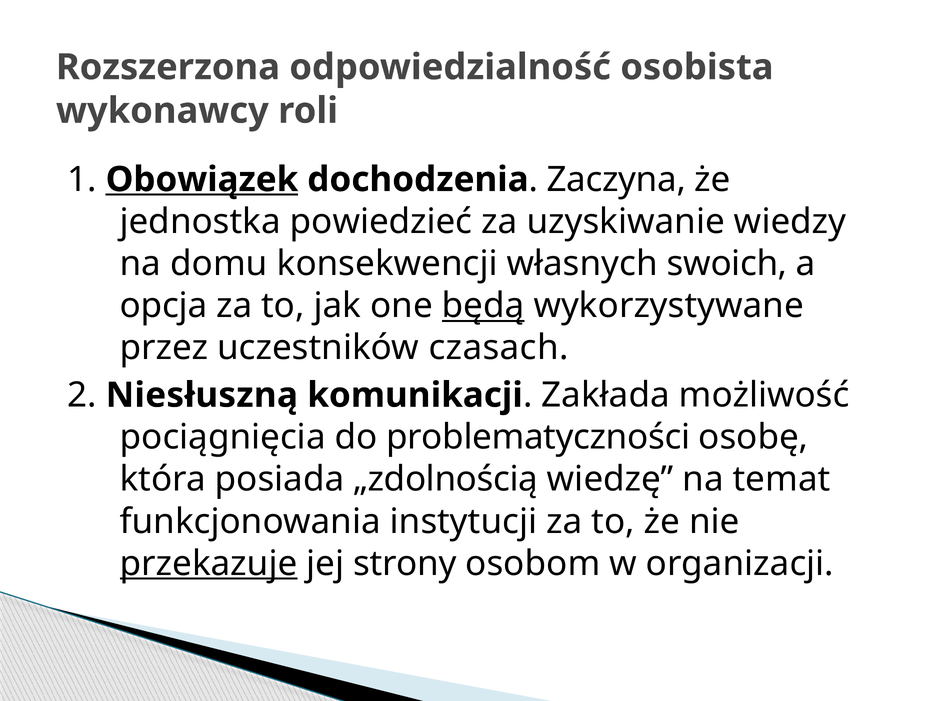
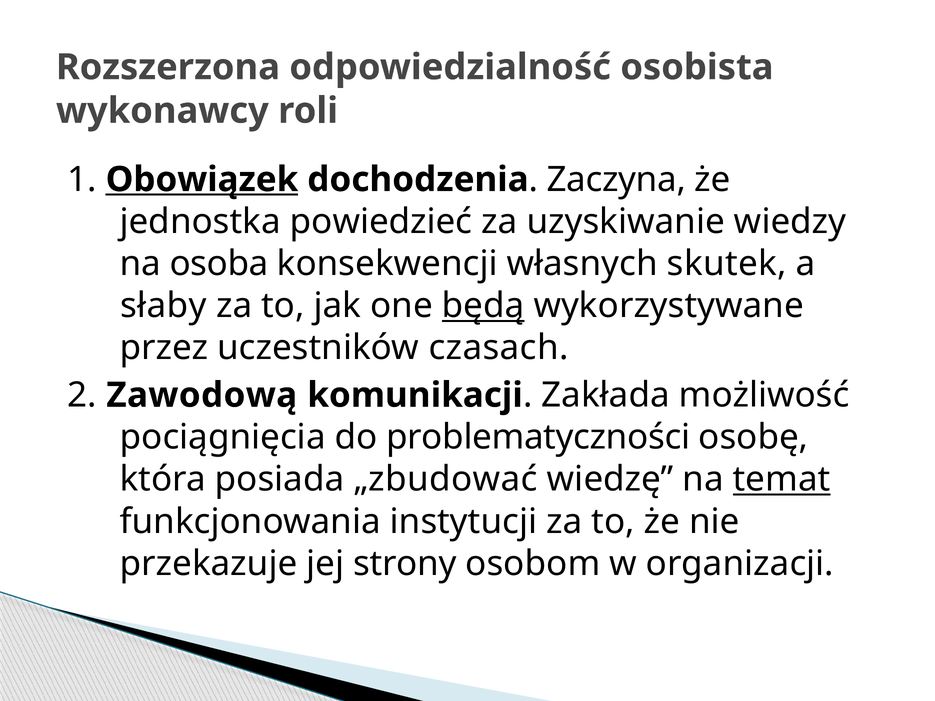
domu: domu -> osoba
swoich: swoich -> skutek
opcja: opcja -> słaby
Niesłuszną: Niesłuszną -> Zawodową
„zdolnością: „zdolnością -> „zbudować
temat underline: none -> present
przekazuje underline: present -> none
